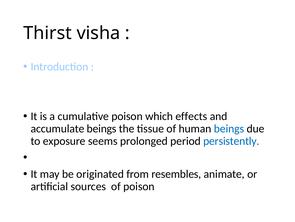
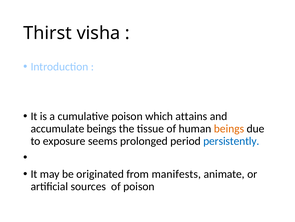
effects: effects -> attains
beings at (229, 128) colour: blue -> orange
resembles: resembles -> manifests
